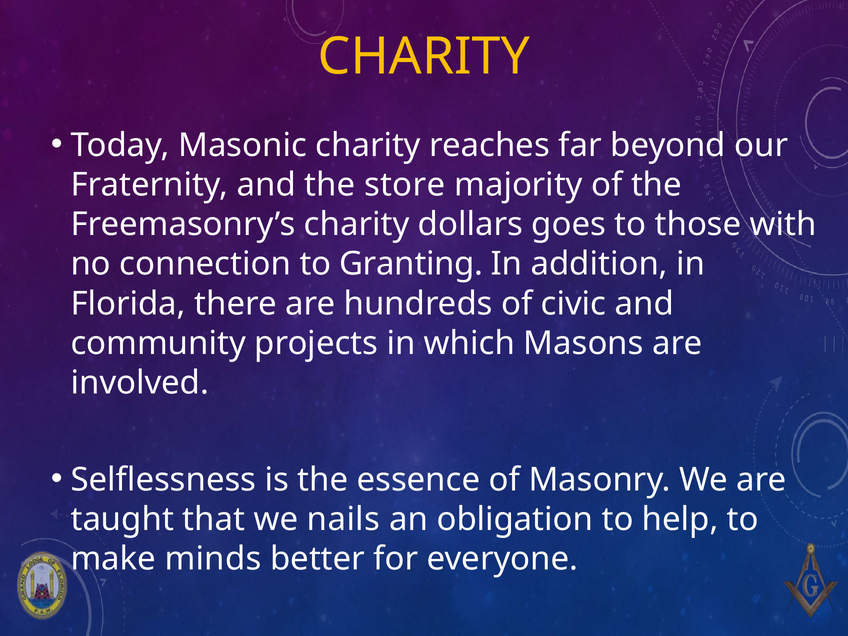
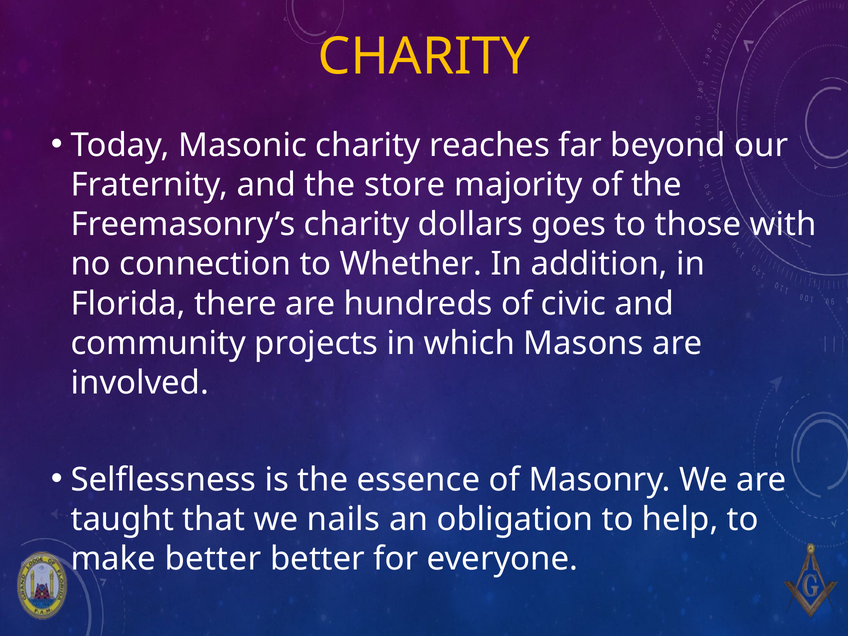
Granting: Granting -> Whether
make minds: minds -> better
